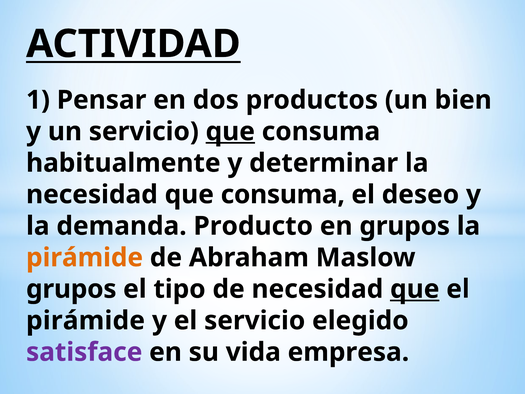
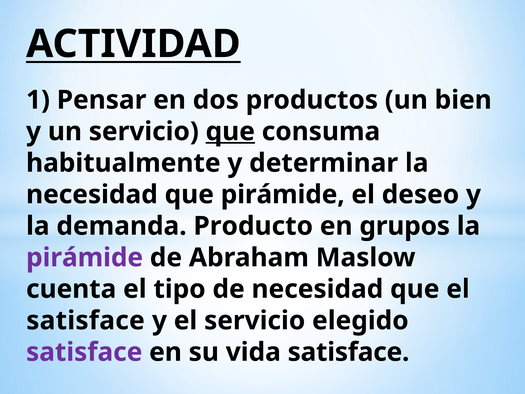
necesidad que consuma: consuma -> pirámide
pirámide at (85, 257) colour: orange -> purple
grupos at (71, 289): grupos -> cuenta
que at (415, 289) underline: present -> none
pirámide at (86, 320): pirámide -> satisface
vida empresa: empresa -> satisface
